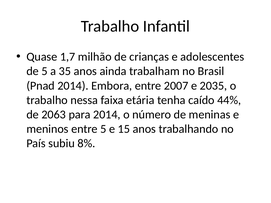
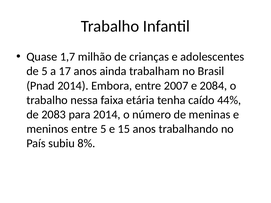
35: 35 -> 17
2035: 2035 -> 2084
2063: 2063 -> 2083
